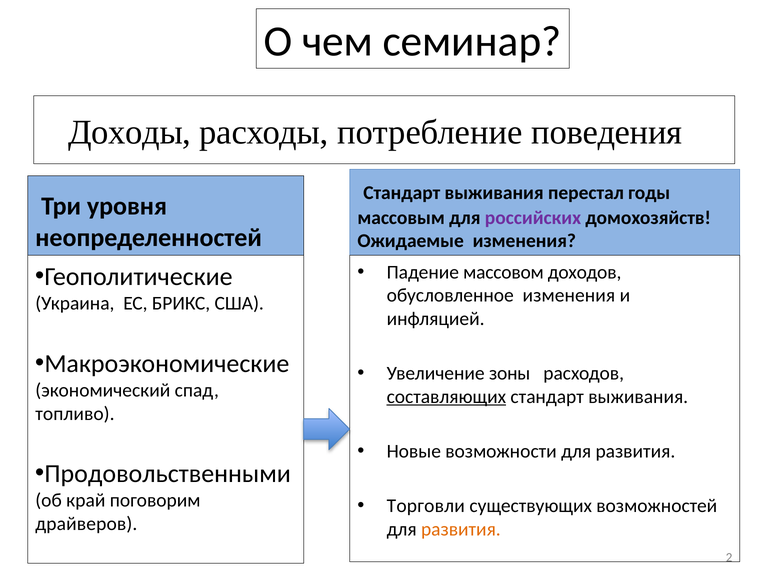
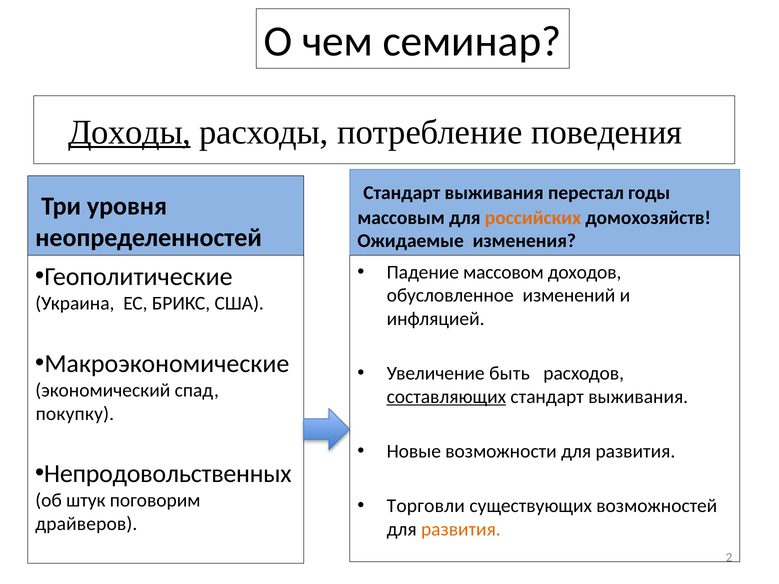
Доходы underline: none -> present
российских colour: purple -> orange
обусловленное изменения: изменения -> изменений
зоны: зоны -> быть
топливо: топливо -> покупку
Продовольственными: Продовольственными -> Непродовольственных
край: край -> штук
